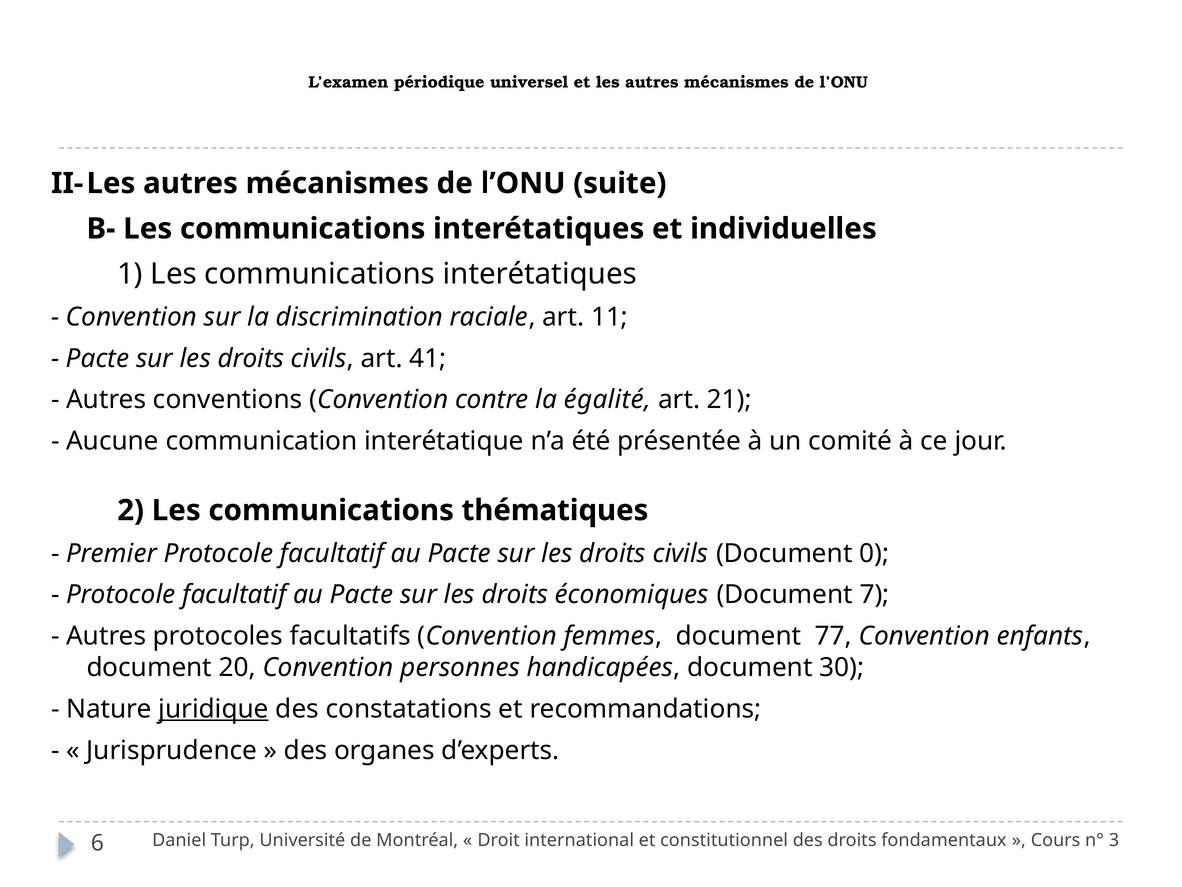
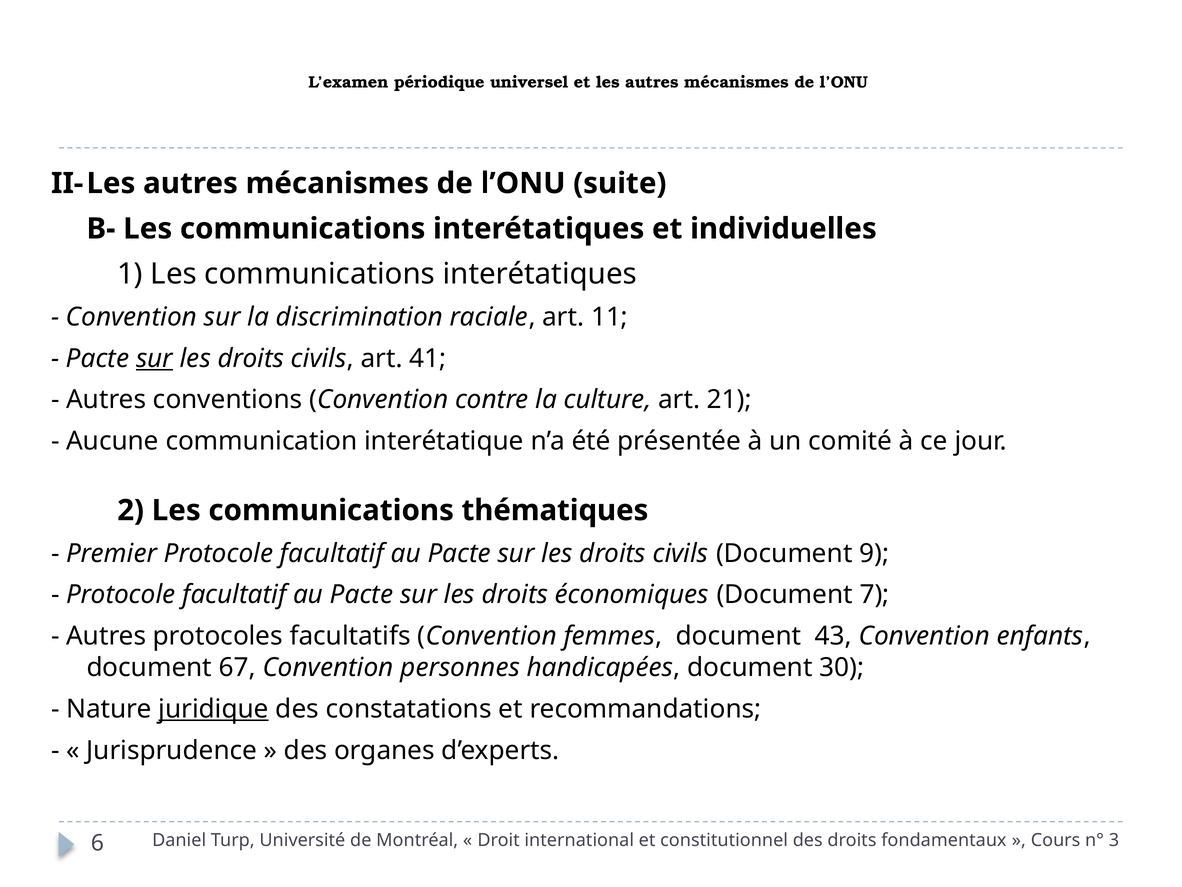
sur at (154, 358) underline: none -> present
égalité: égalité -> culture
0: 0 -> 9
77: 77 -> 43
20: 20 -> 67
